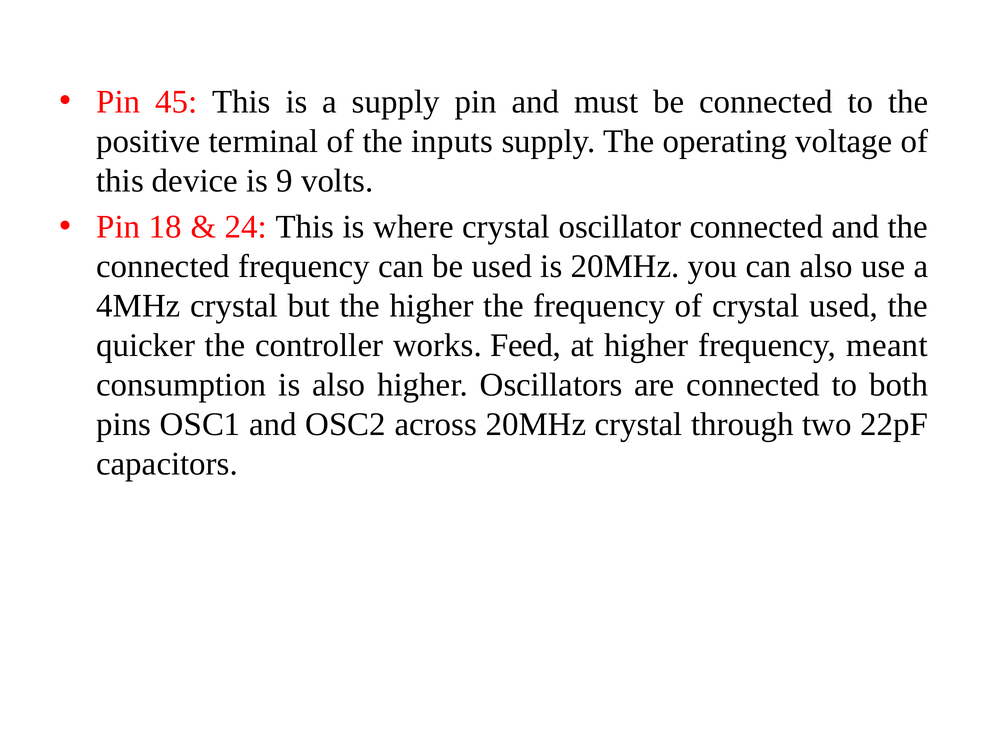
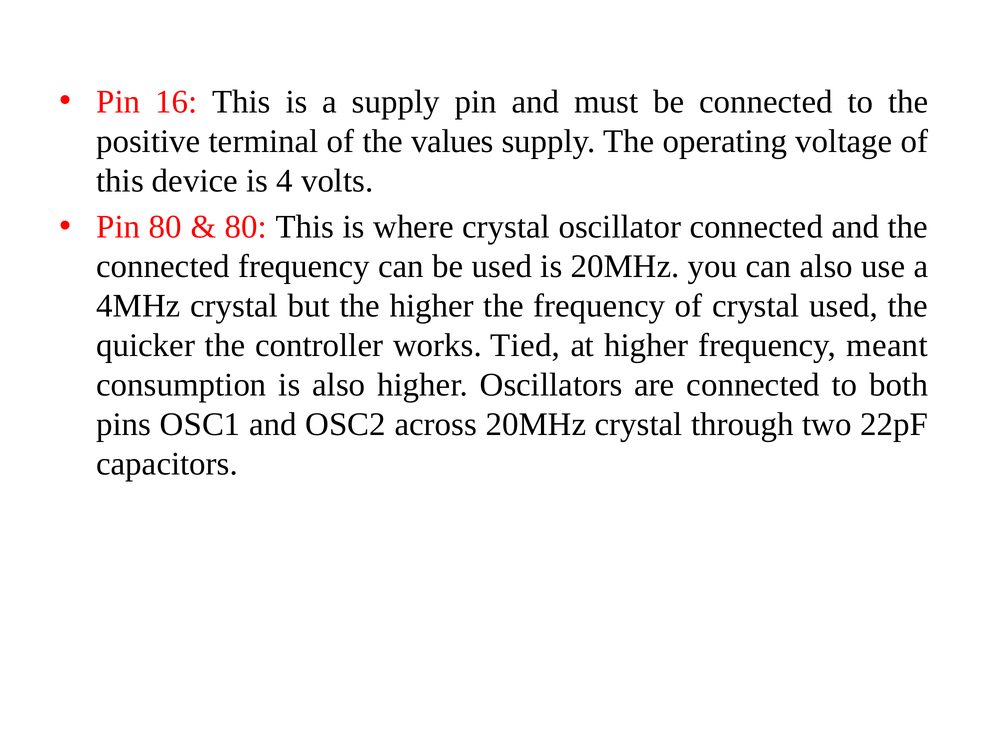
45: 45 -> 16
inputs: inputs -> values
9: 9 -> 4
Pin 18: 18 -> 80
24 at (246, 227): 24 -> 80
Feed: Feed -> Tied
